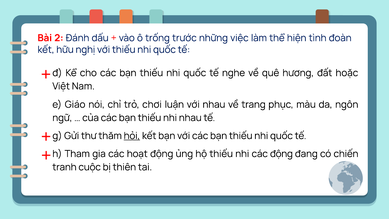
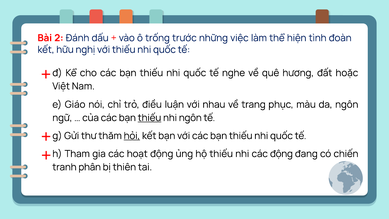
chơi: chơi -> điều
thiếu at (149, 118) underline: none -> present
nhi nhau: nhau -> ngôn
cuộc: cuộc -> phân
